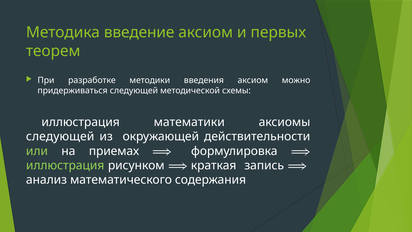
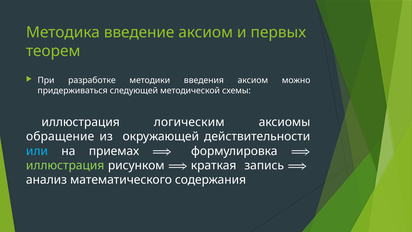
математики: математики -> логическим
следующей at (60, 137): следующей -> обращение
или colour: light green -> light blue
